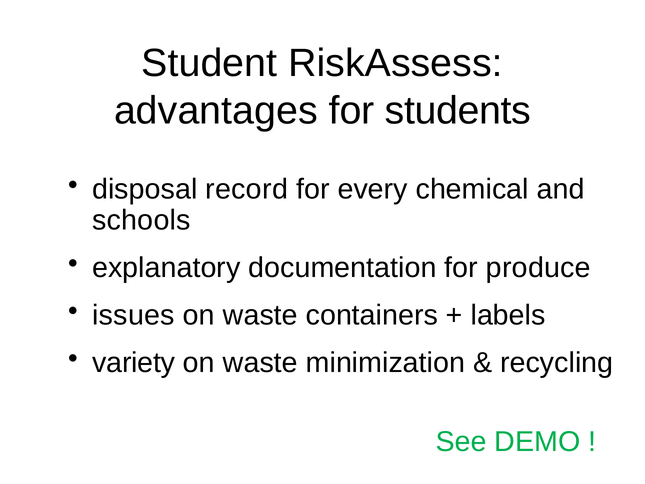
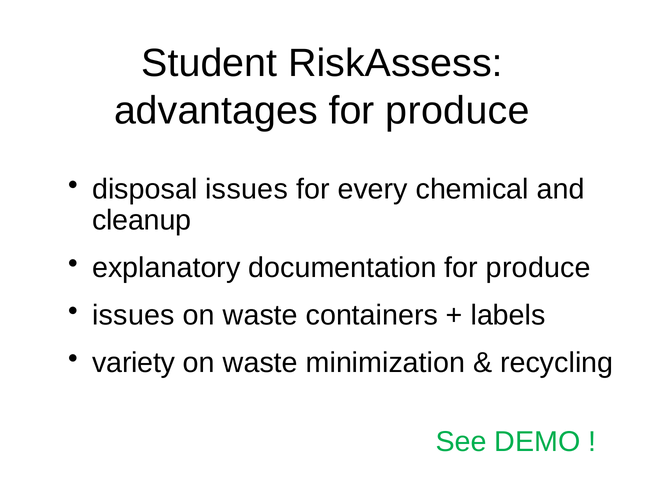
advantages for students: students -> produce
disposal record: record -> issues
schools: schools -> cleanup
